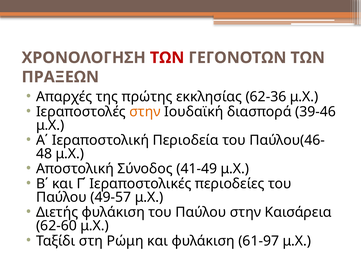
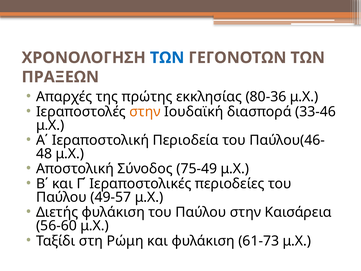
ΤΩΝ at (167, 58) colour: red -> blue
62-36: 62-36 -> 80-36
39-46: 39-46 -> 33-46
41-49: 41-49 -> 75-49
62-60: 62-60 -> 56-60
61-97: 61-97 -> 61-73
